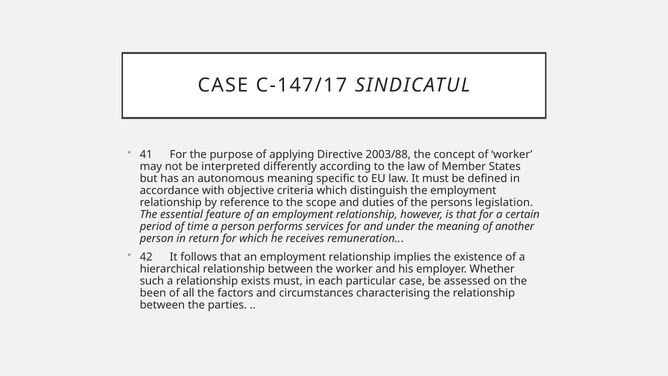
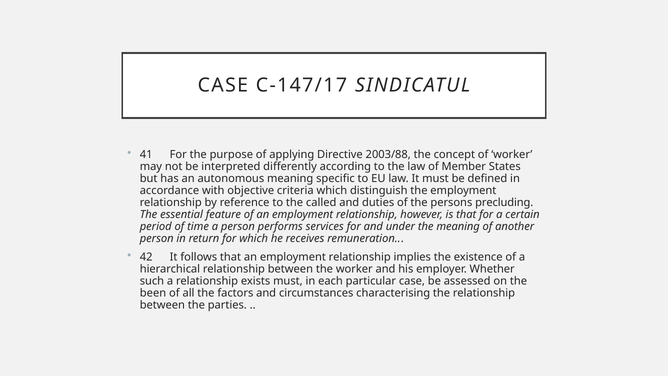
scope: scope -> called
legislation: legislation -> precluding
